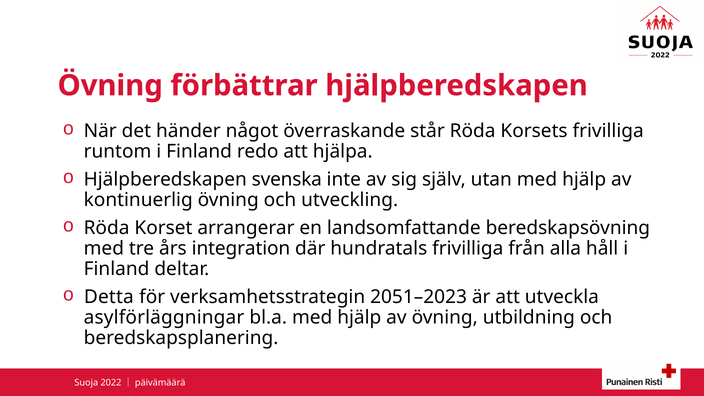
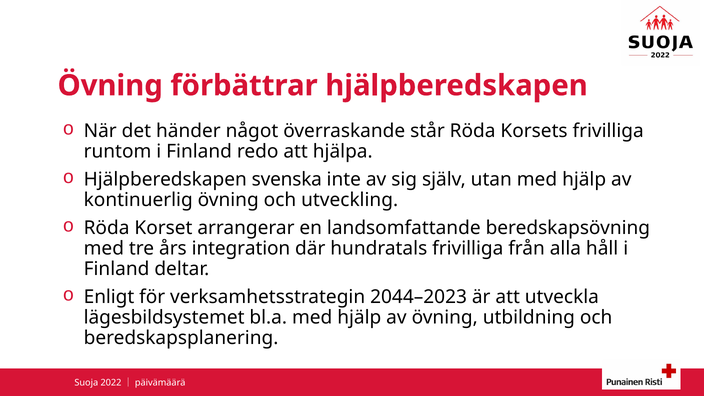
Detta: Detta -> Enligt
2051–2023: 2051–2023 -> 2044–2023
asylförläggningar: asylförläggningar -> lägesbildsystemet
